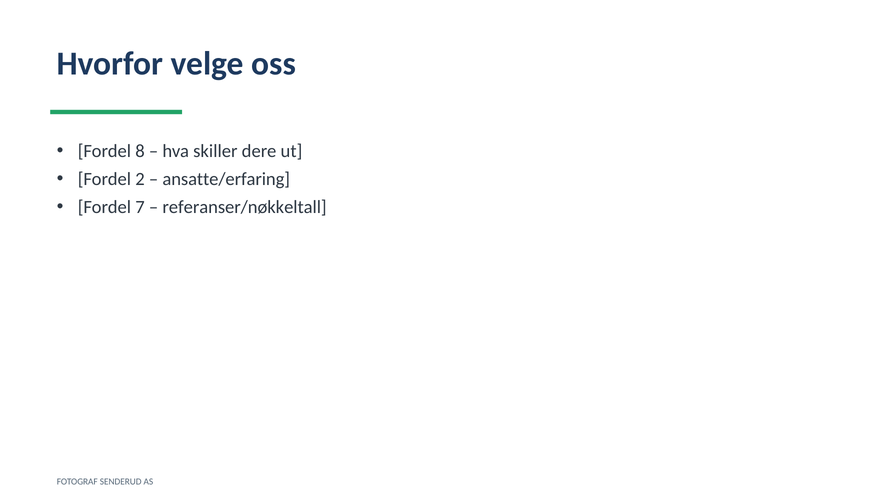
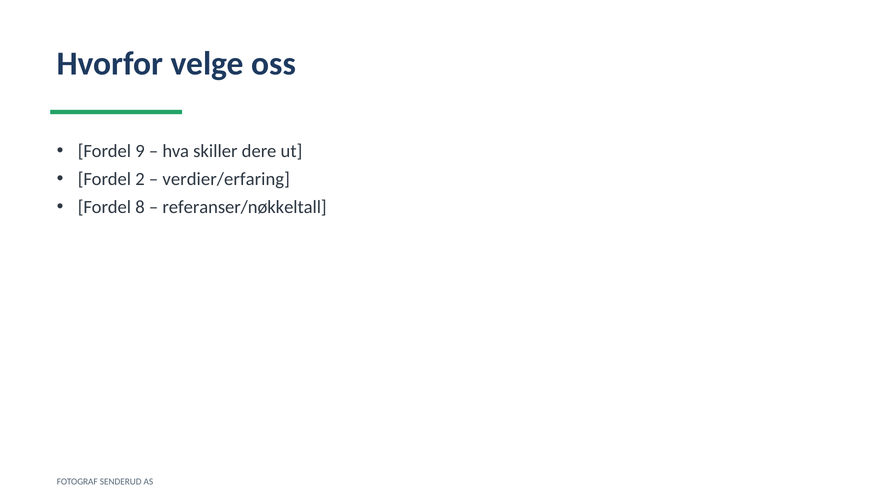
8: 8 -> 9
ansatte/erfaring: ansatte/erfaring -> verdier/erfaring
7: 7 -> 8
